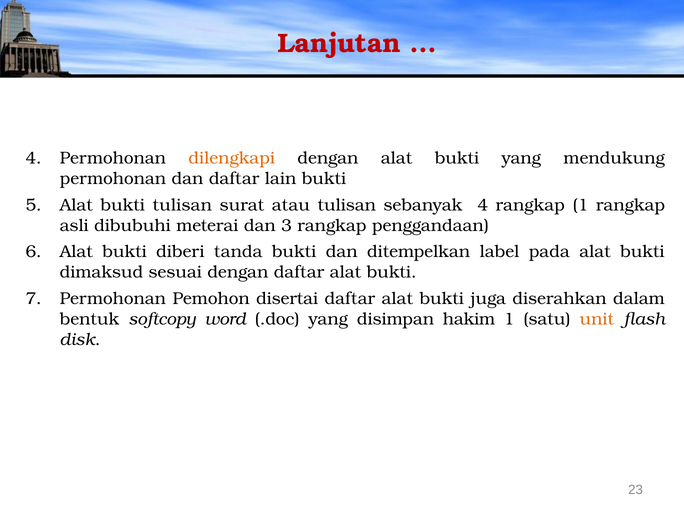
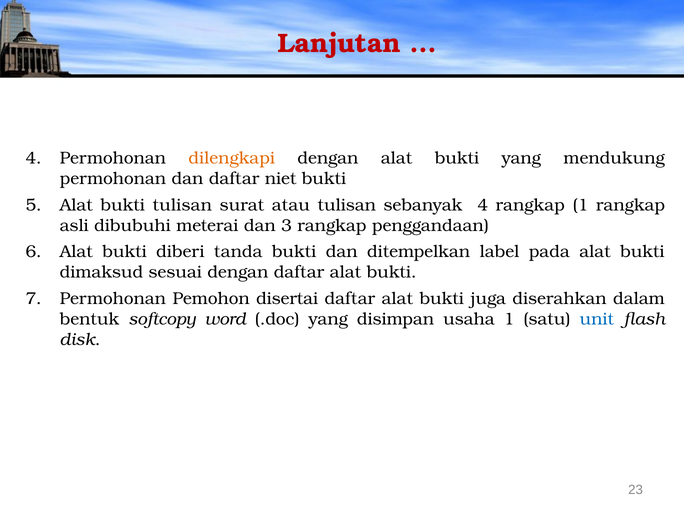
lain: lain -> niet
hakim: hakim -> usaha
unit colour: orange -> blue
